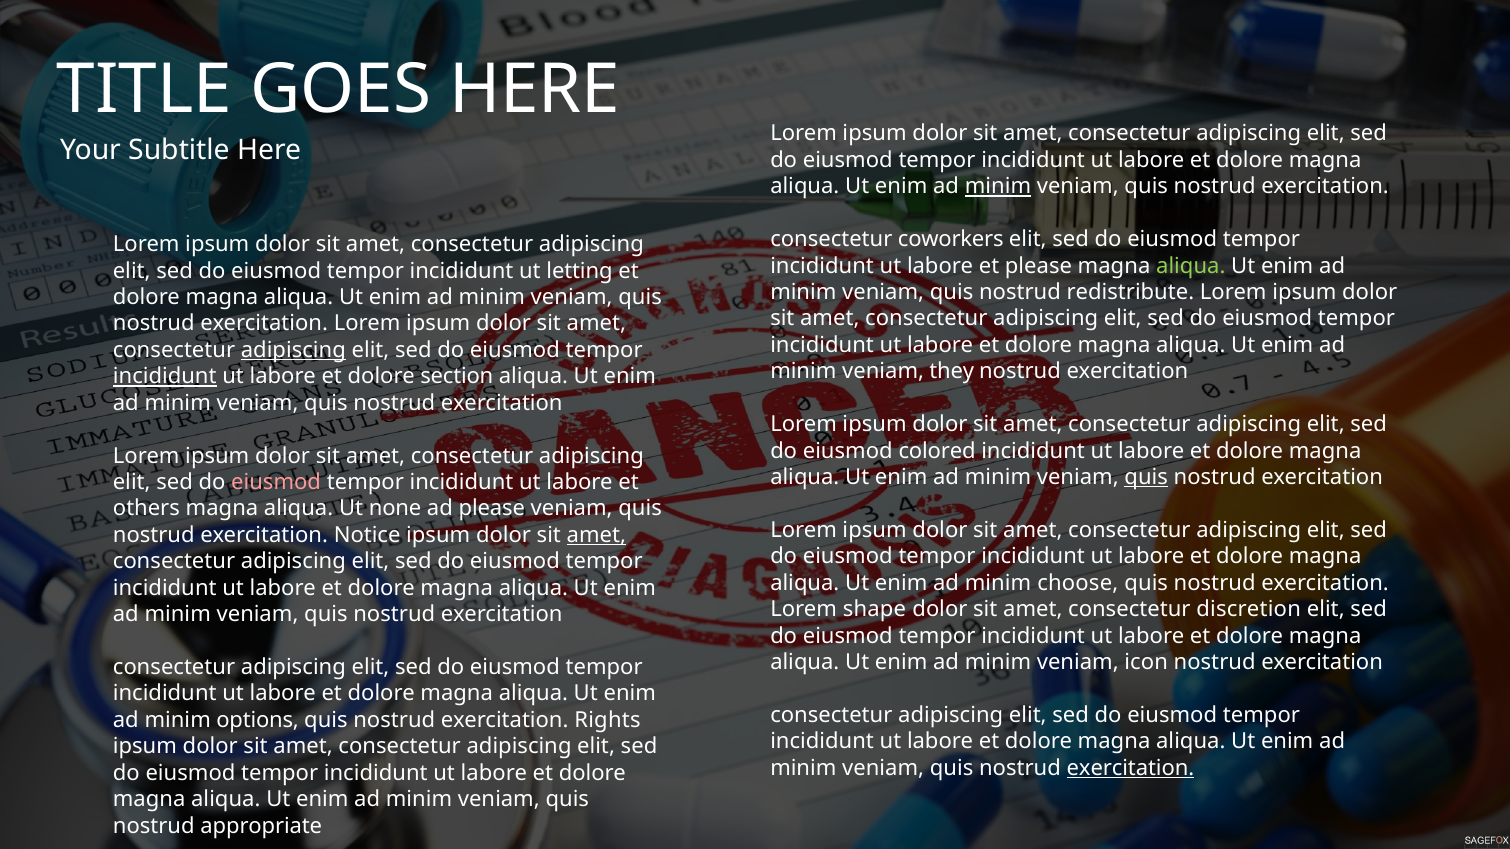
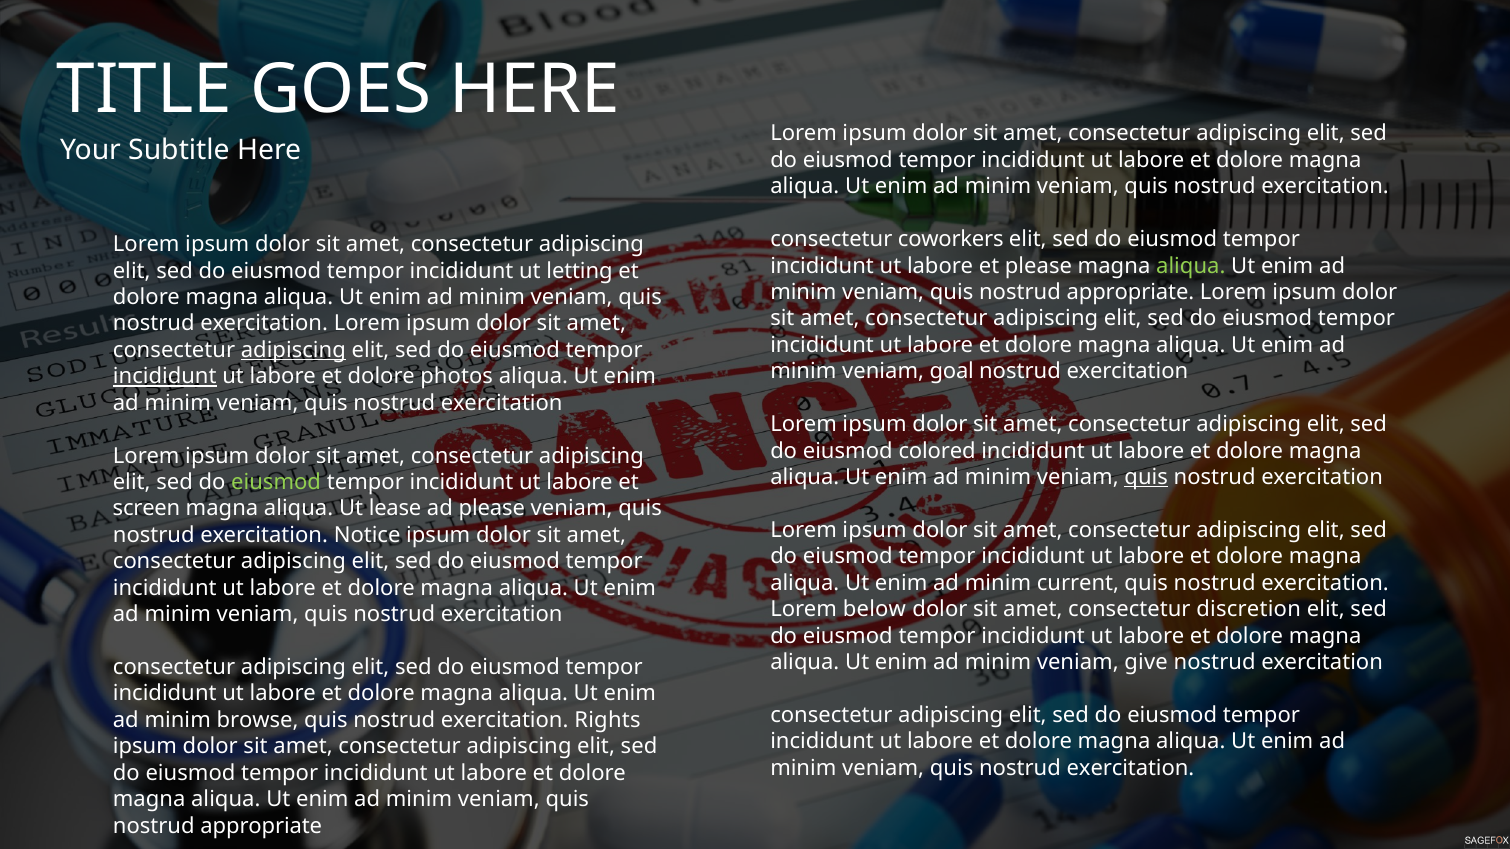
minim at (998, 187) underline: present -> none
redistribute at (1130, 292): redistribute -> appropriate
they: they -> goal
section: section -> photos
eiusmod at (276, 482) colour: pink -> light green
others: others -> screen
none: none -> lease
amet at (596, 535) underline: present -> none
choose: choose -> current
shape: shape -> below
icon: icon -> give
options: options -> browse
exercitation at (1130, 768) underline: present -> none
